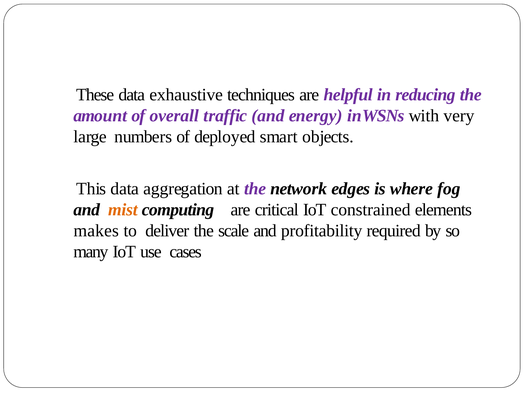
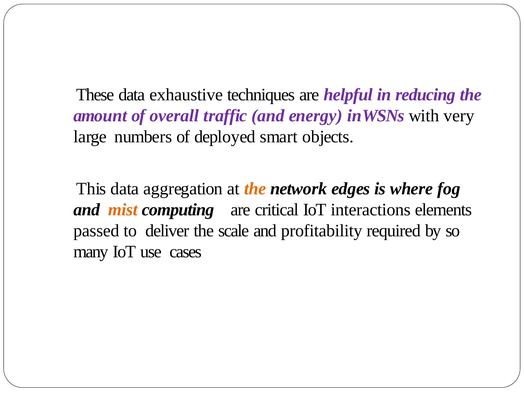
the at (255, 189) colour: purple -> orange
constrained: constrained -> interactions
makes: makes -> passed
